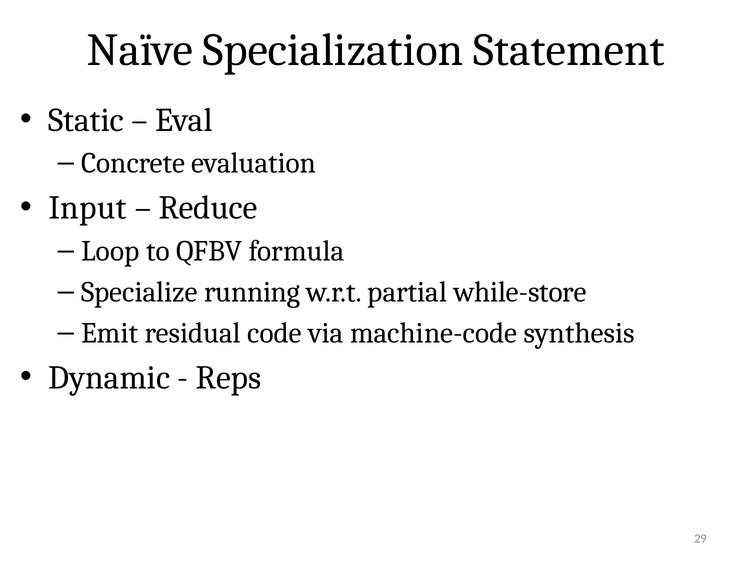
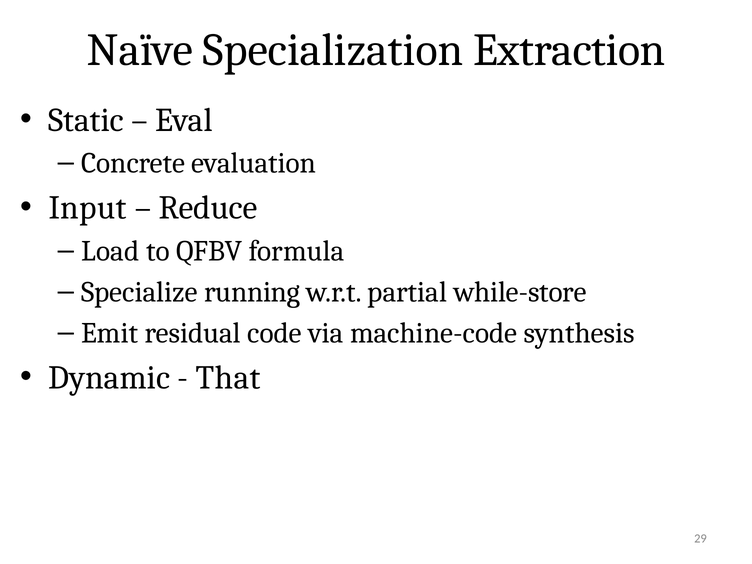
Statement: Statement -> Extraction
Loop: Loop -> Load
Reps: Reps -> That
